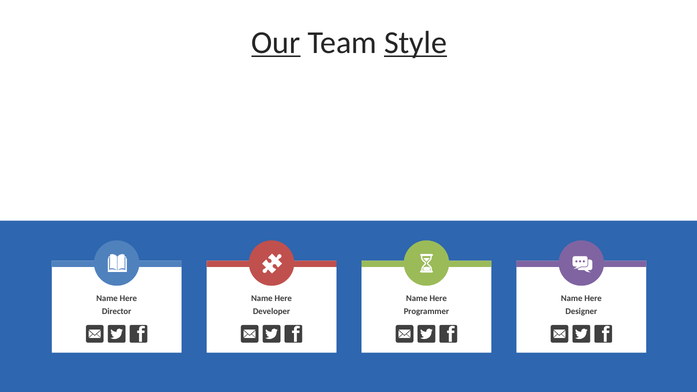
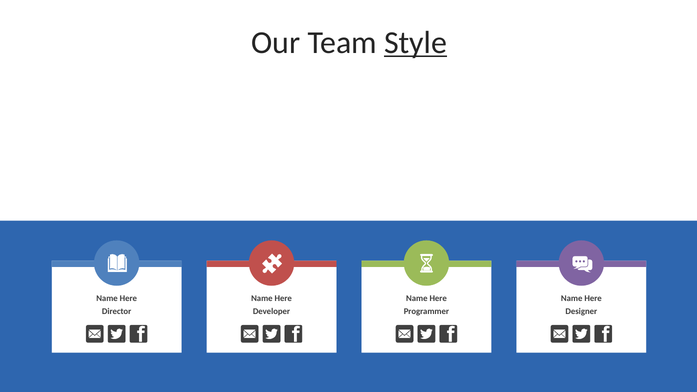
Our underline: present -> none
